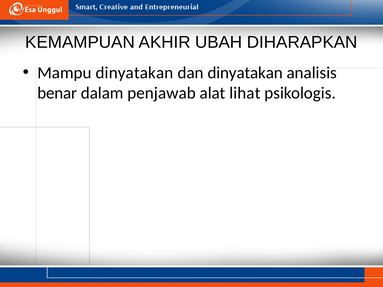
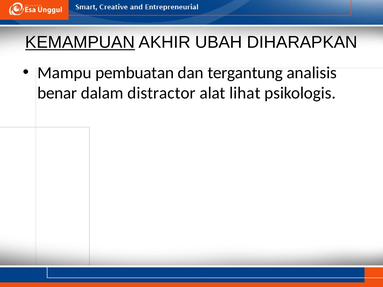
KEMAMPUAN underline: none -> present
Mampu dinyatakan: dinyatakan -> pembuatan
dan dinyatakan: dinyatakan -> tergantung
penjawab: penjawab -> distractor
